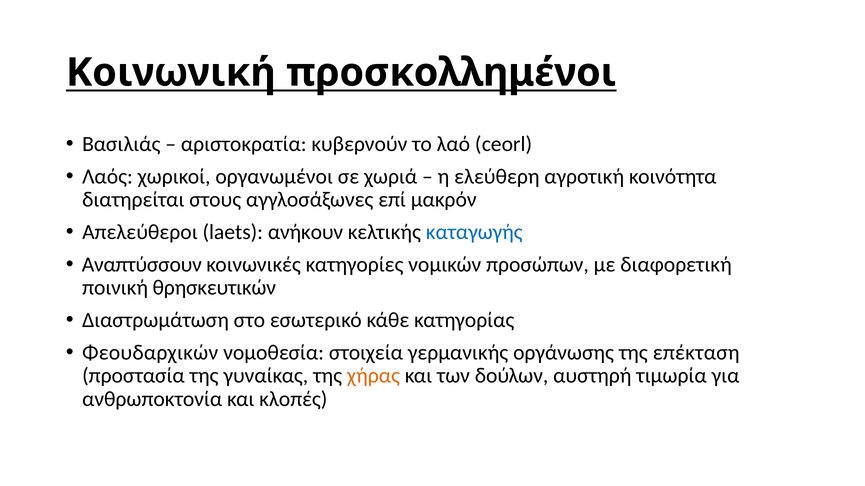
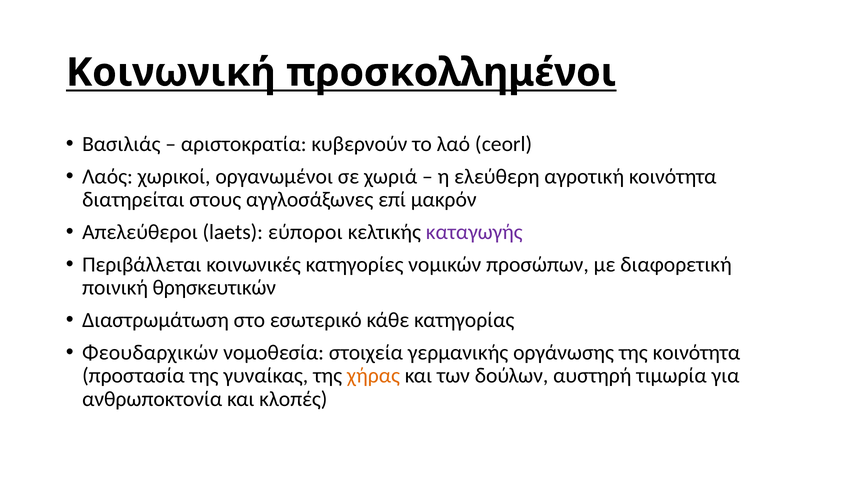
ανήκουν: ανήκουν -> εύποροι
καταγωγής colour: blue -> purple
Αναπτύσσουν: Αναπτύσσουν -> Περιβάλλεται
της επέκταση: επέκταση -> κοινότητα
